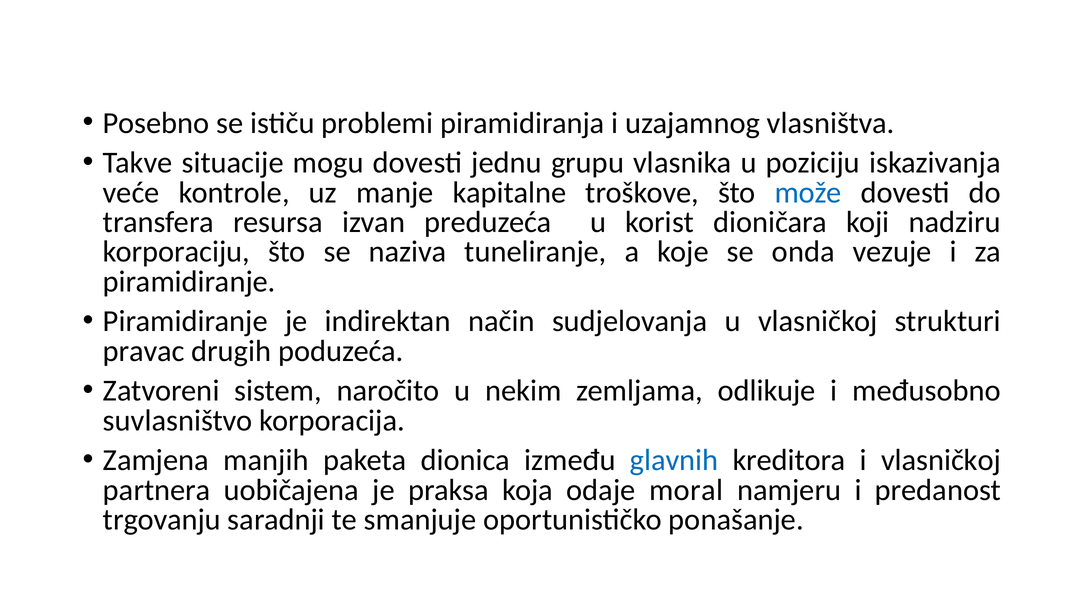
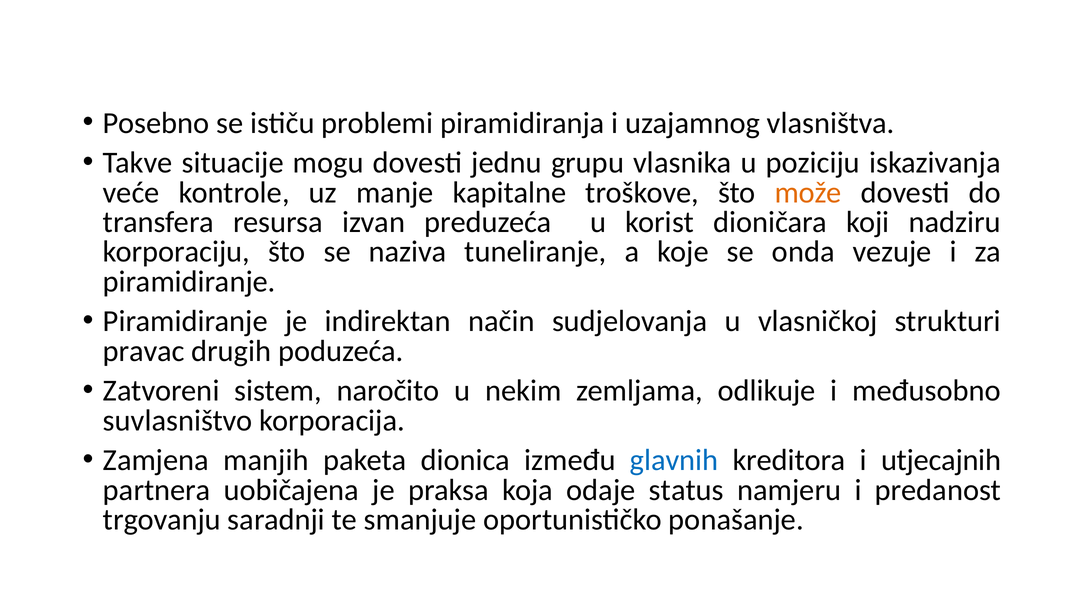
može colour: blue -> orange
i vlasničkoj: vlasničkoj -> utjecajnih
moral: moral -> status
